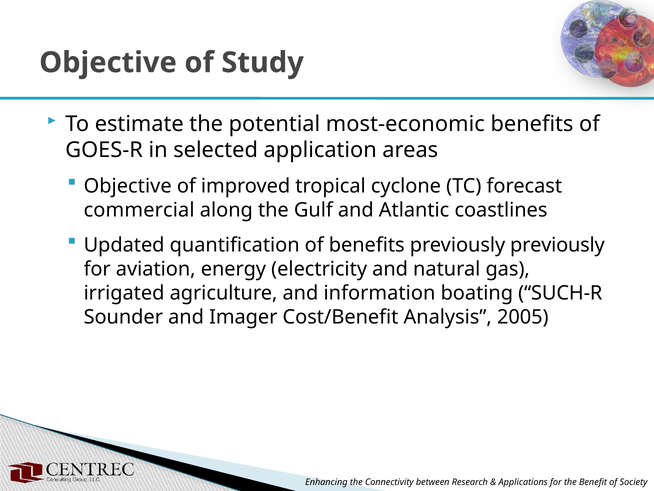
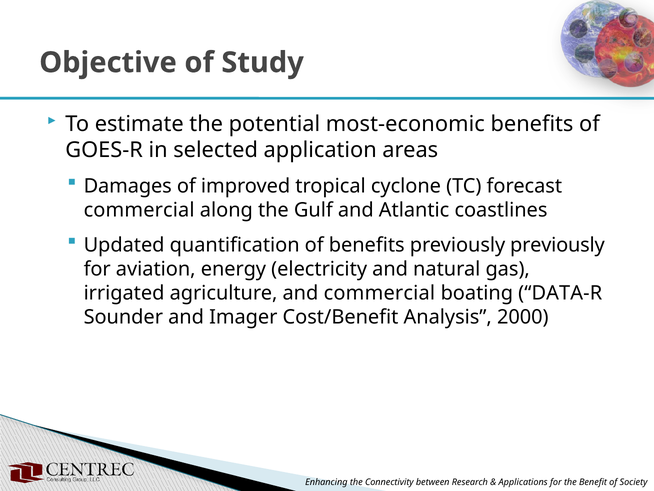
Objective at (128, 186): Objective -> Damages
and information: information -> commercial
SUCH-R: SUCH-R -> DATA-R
2005: 2005 -> 2000
